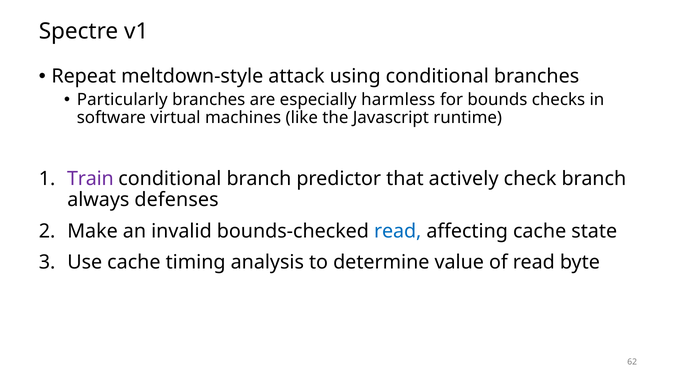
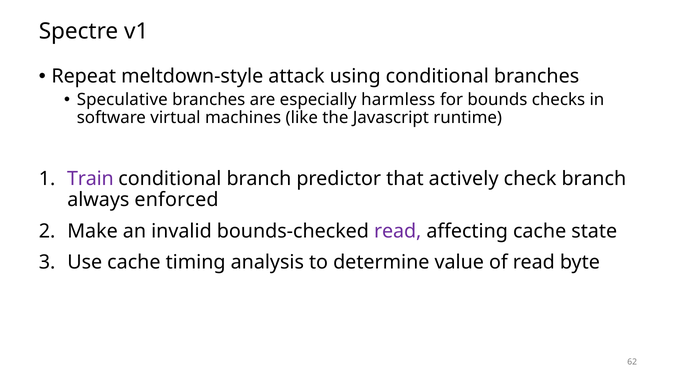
Particularly: Particularly -> Speculative
defenses: defenses -> enforced
read at (398, 231) colour: blue -> purple
